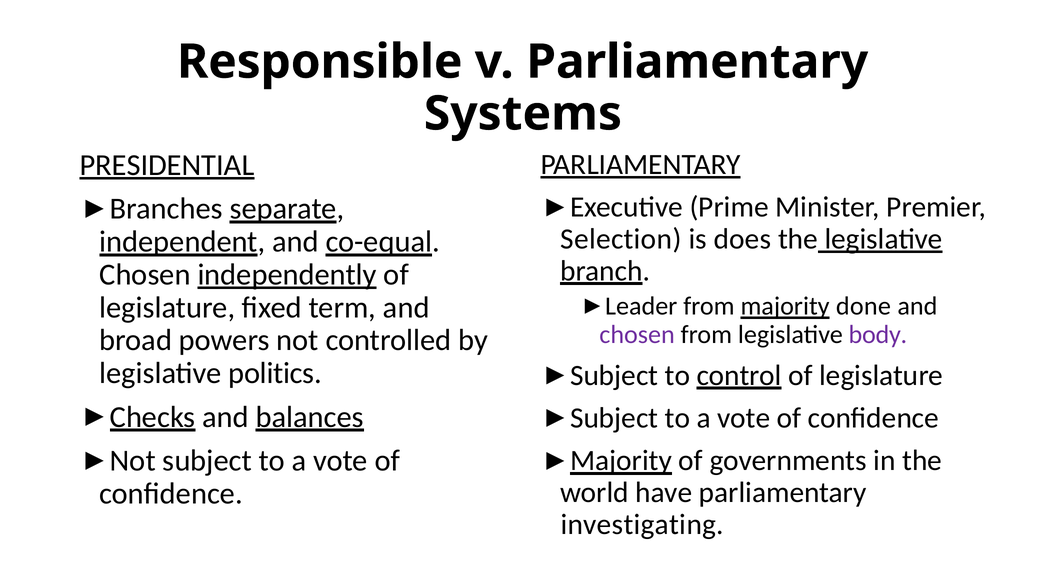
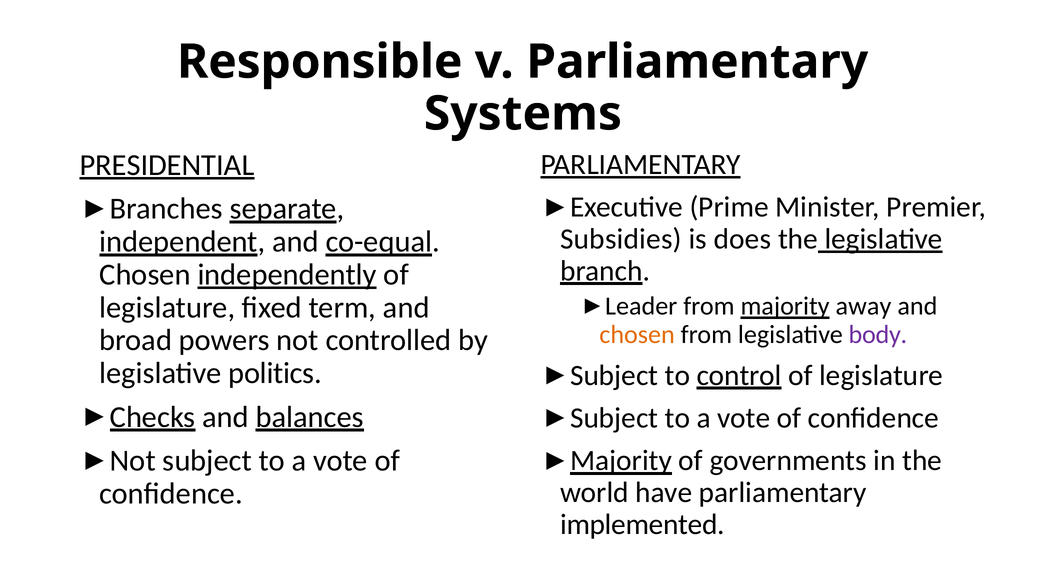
Selection: Selection -> Subsidies
done: done -> away
chosen at (637, 335) colour: purple -> orange
investigating: investigating -> implemented
